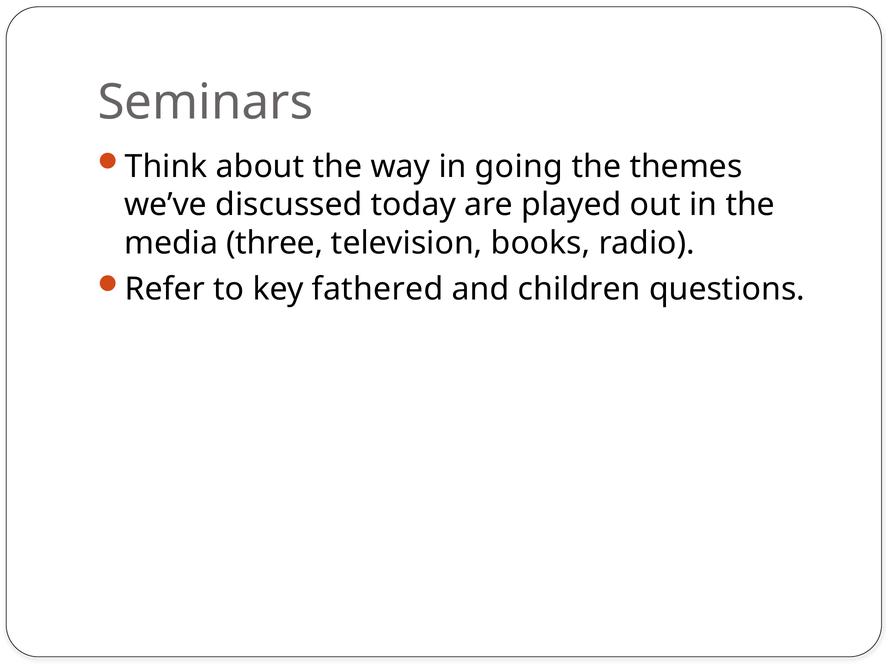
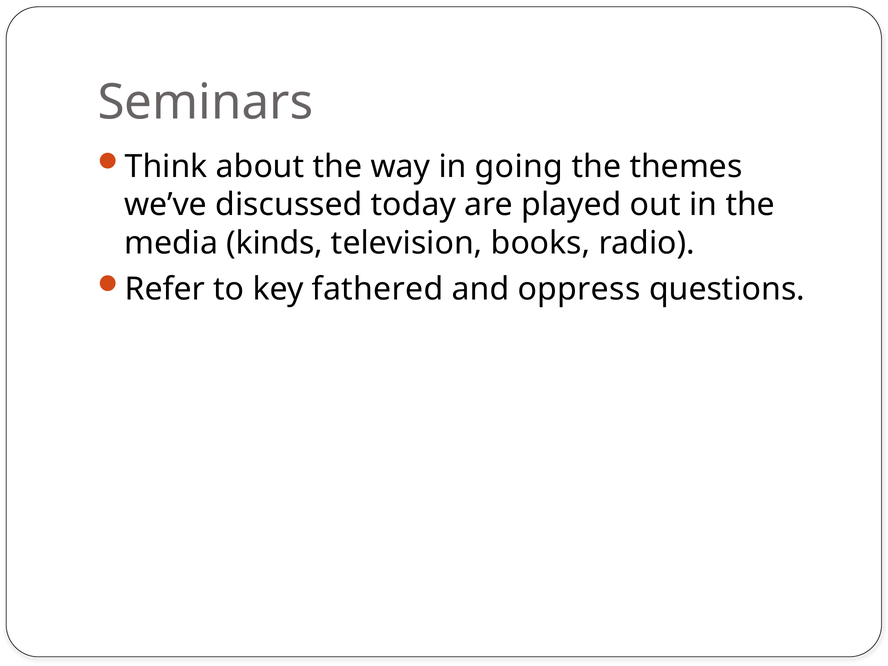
three: three -> kinds
children: children -> oppress
